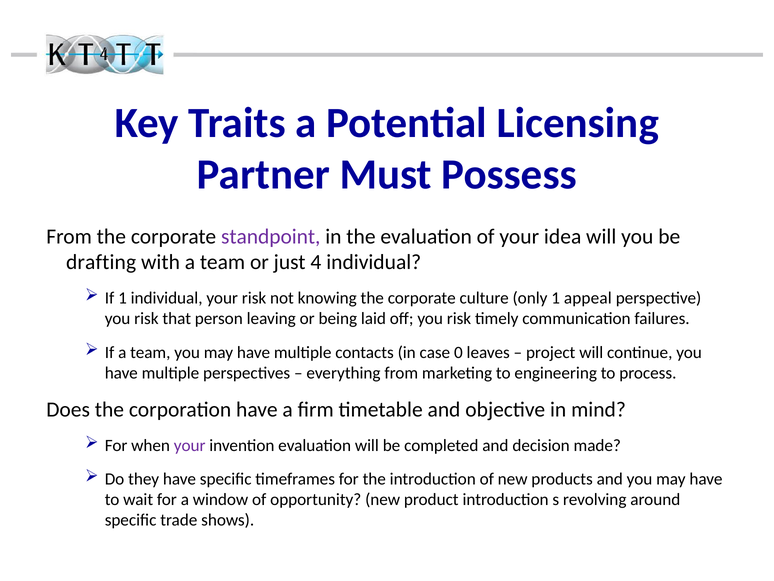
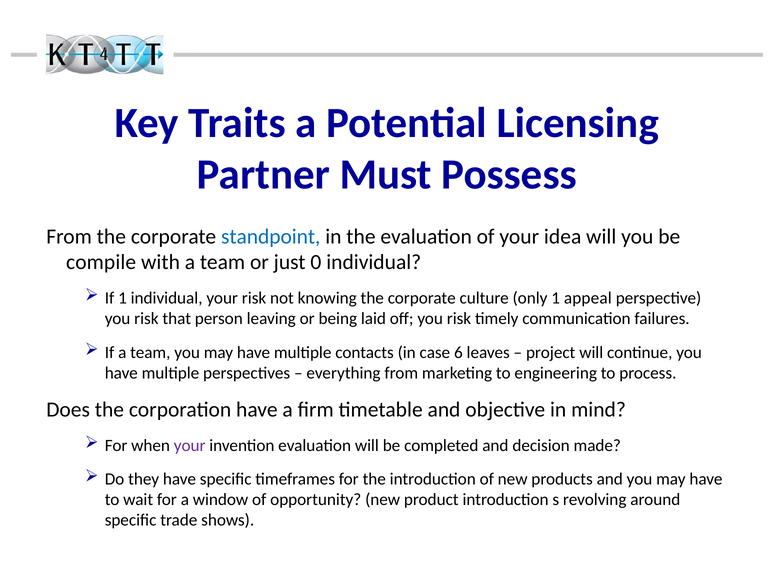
standpoint colour: purple -> blue
drafting: drafting -> compile
4: 4 -> 0
0: 0 -> 6
